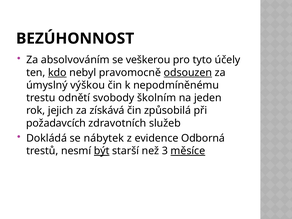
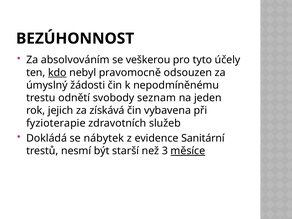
odsouzen underline: present -> none
výškou: výškou -> žádosti
školním: školním -> seznam
způsobilá: způsobilá -> vybavena
požadavcích: požadavcích -> fyzioterapie
Odborná: Odborná -> Sanitární
být underline: present -> none
